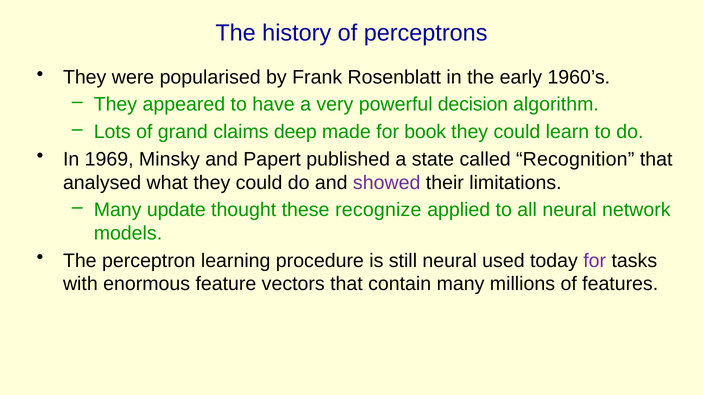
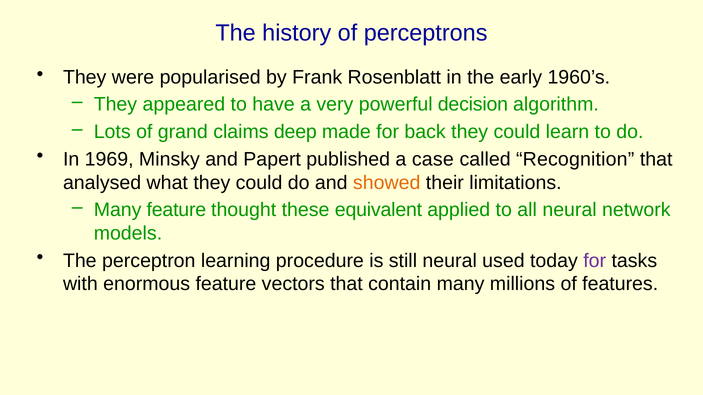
book: book -> back
state: state -> case
showed colour: purple -> orange
Many update: update -> feature
recognize: recognize -> equivalent
